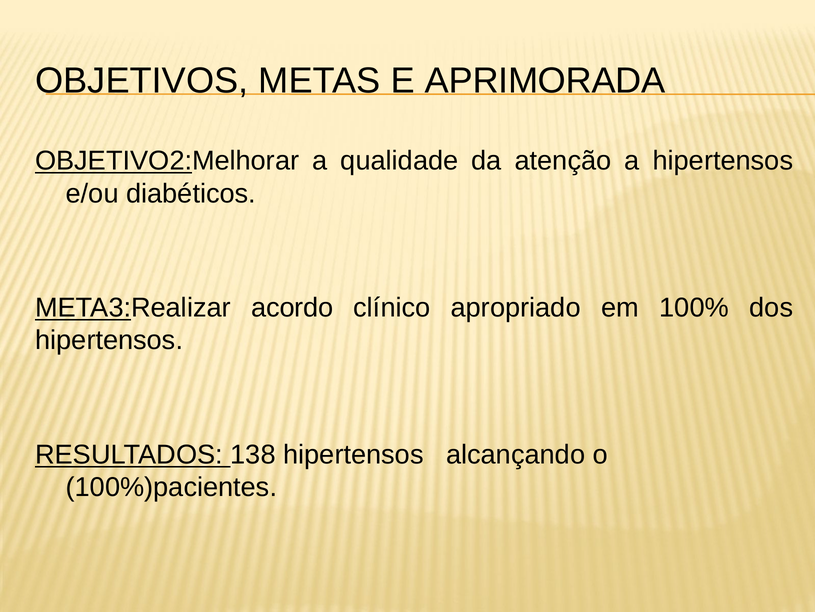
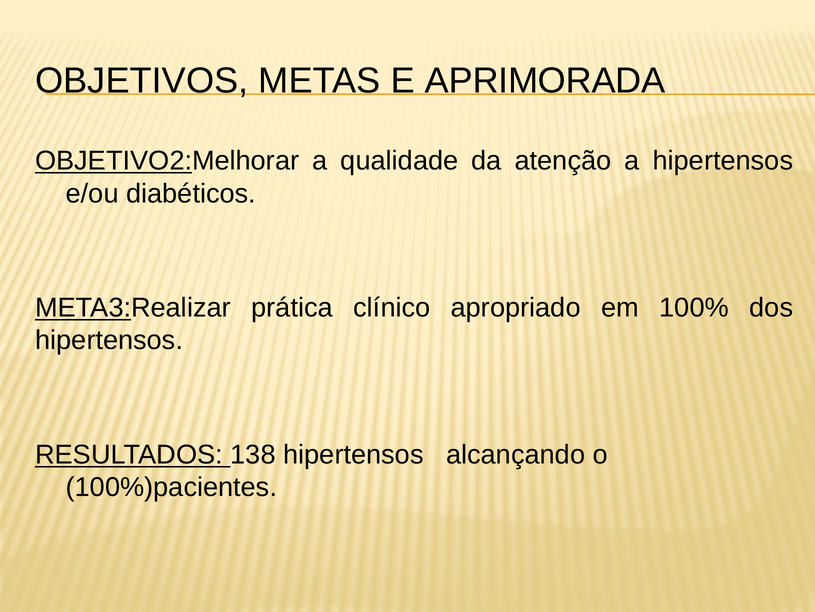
acordo: acordo -> prática
